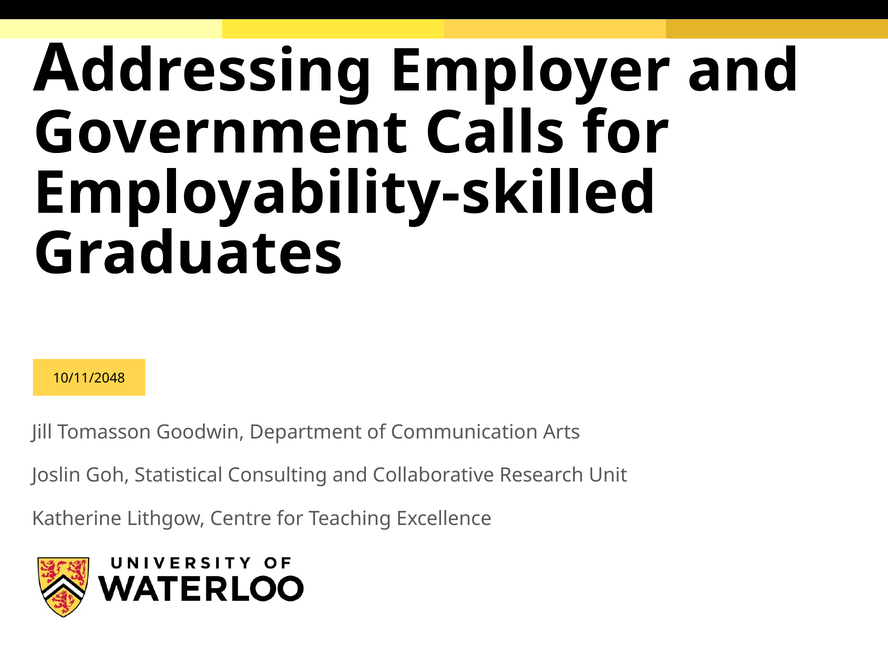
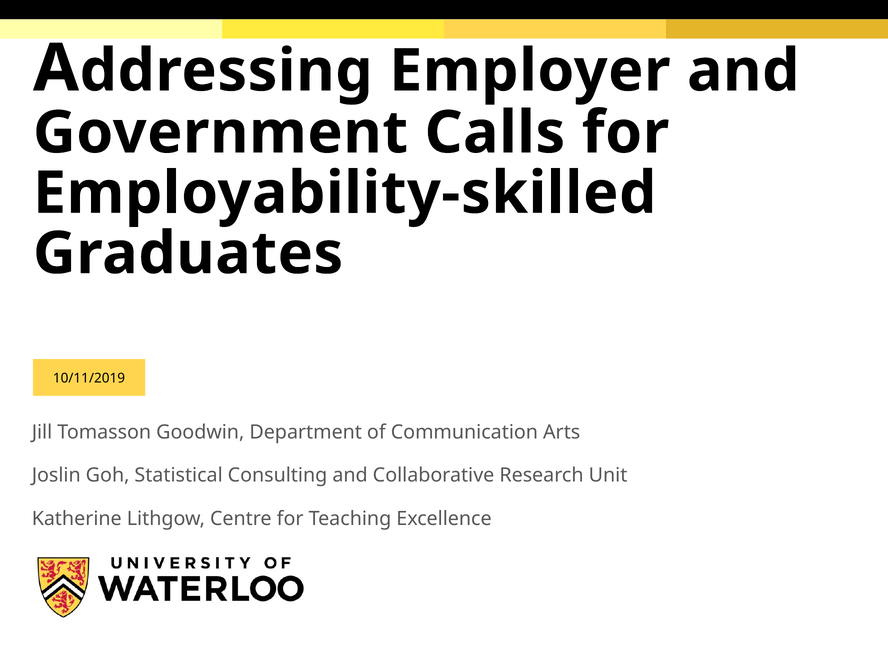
10/11/2048: 10/11/2048 -> 10/11/2019
